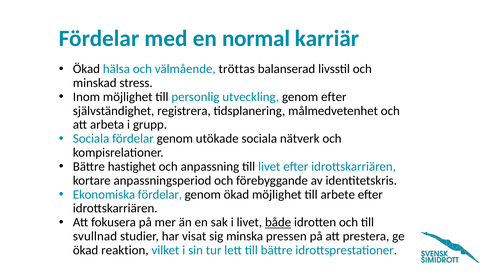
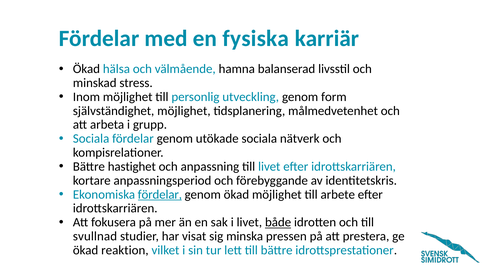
normal: normal -> fysiska
tröttas: tröttas -> hamna
genom efter: efter -> form
självständighet registrera: registrera -> möjlighet
fördelar at (160, 194) underline: none -> present
